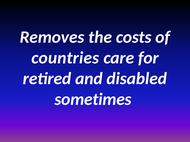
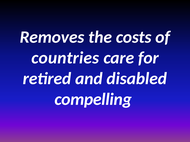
sometimes: sometimes -> compelling
